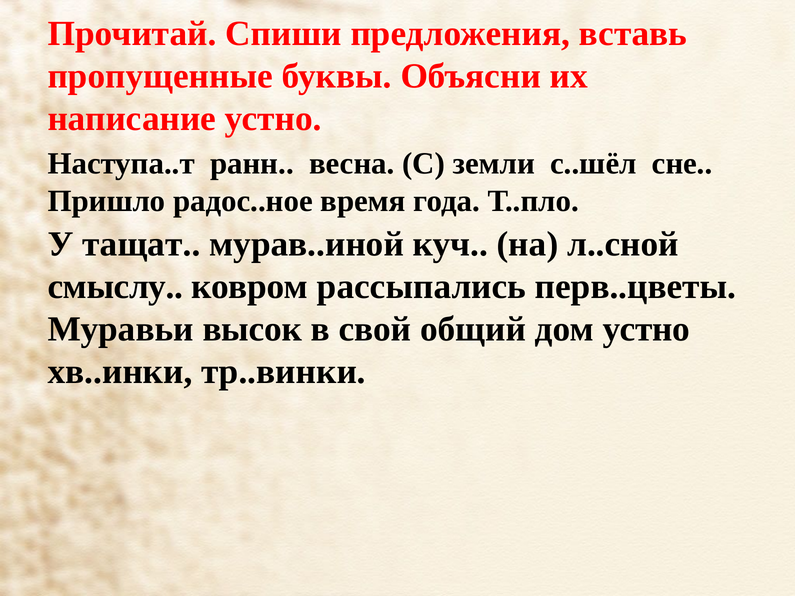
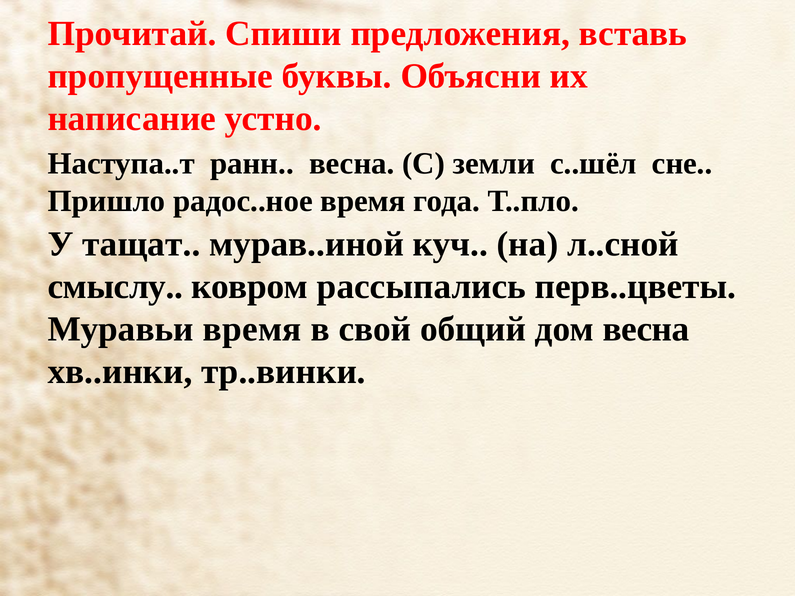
Муравьи высок: высок -> время
дом устно: устно -> весна
